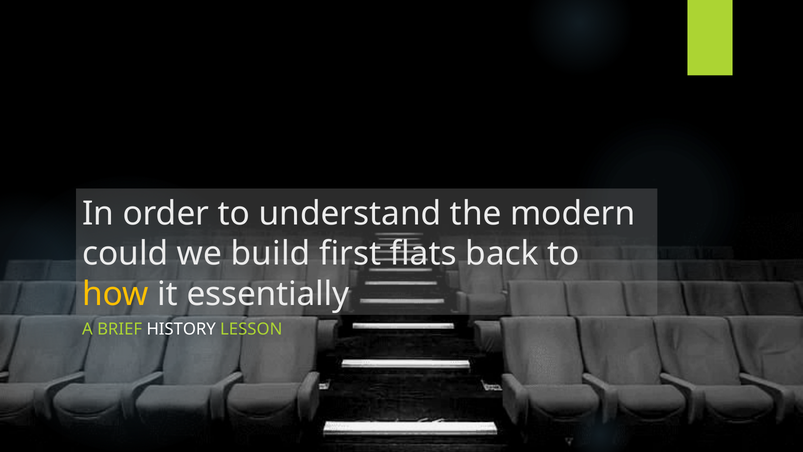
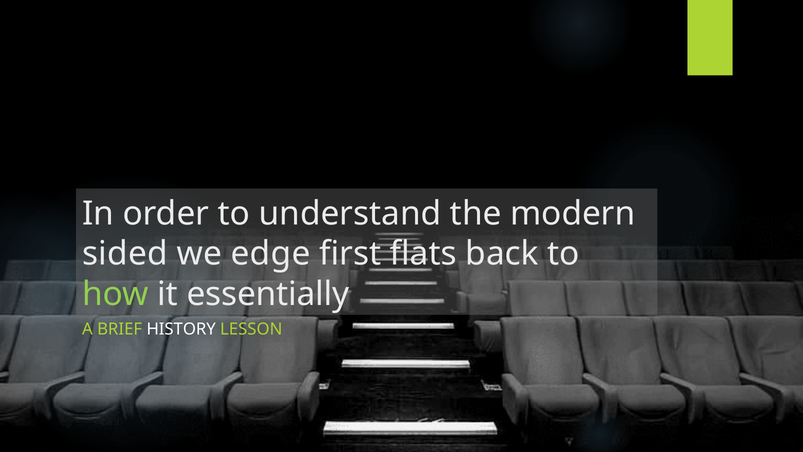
could: could -> sided
build: build -> edge
how colour: yellow -> light green
